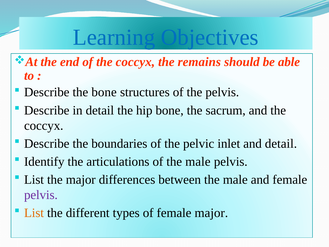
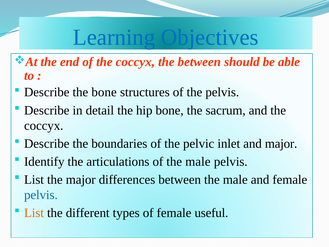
the remains: remains -> between
and detail: detail -> major
pelvis at (41, 195) colour: purple -> blue
female major: major -> useful
